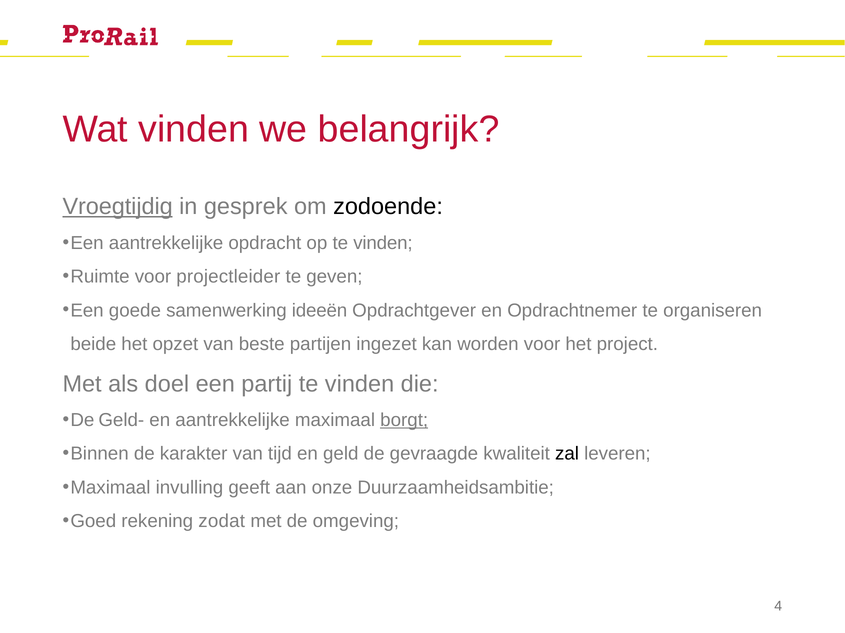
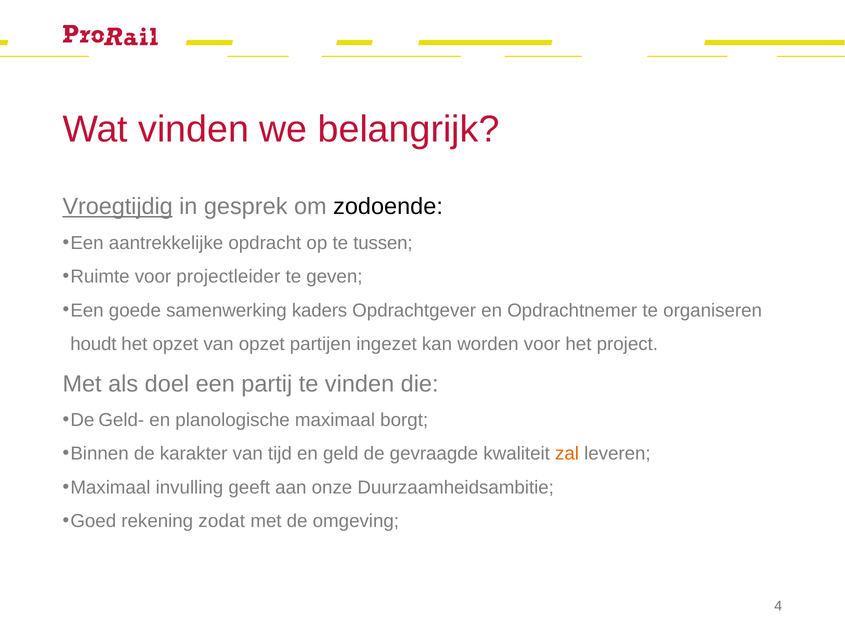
op te vinden: vinden -> tussen
ideeën: ideeën -> kaders
beide: beide -> houdt
van beste: beste -> opzet
en aantrekkelijke: aantrekkelijke -> planologische
borgt underline: present -> none
zal colour: black -> orange
